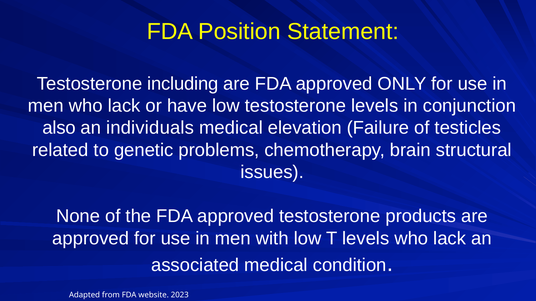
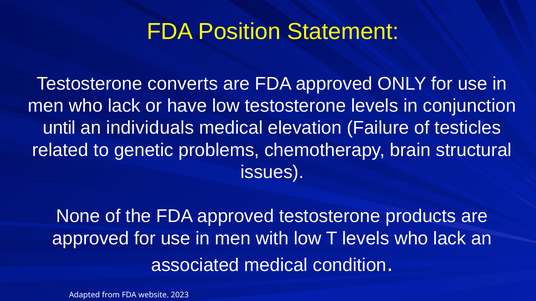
including: including -> converts
also: also -> until
